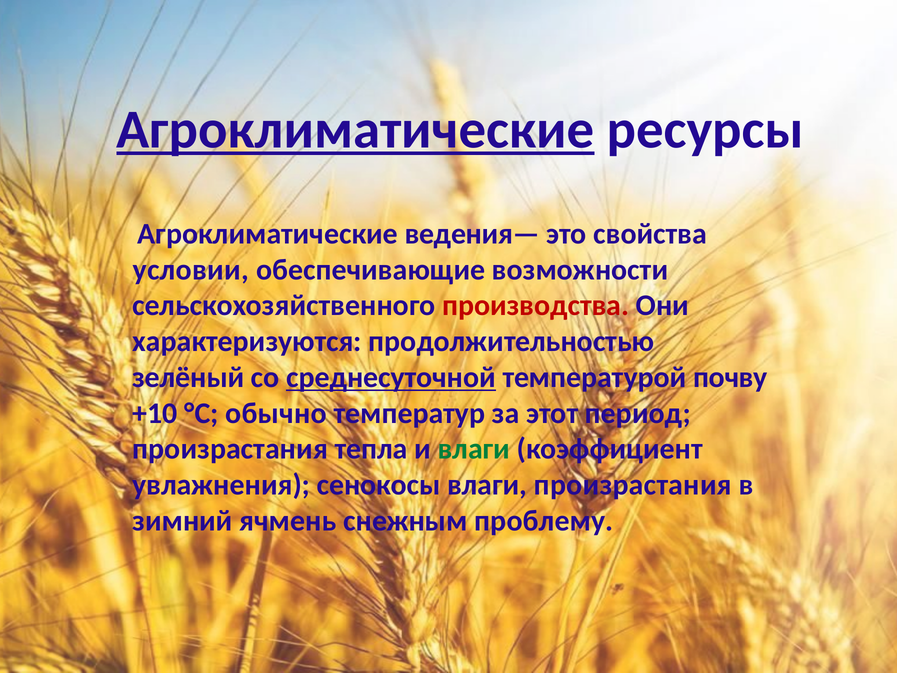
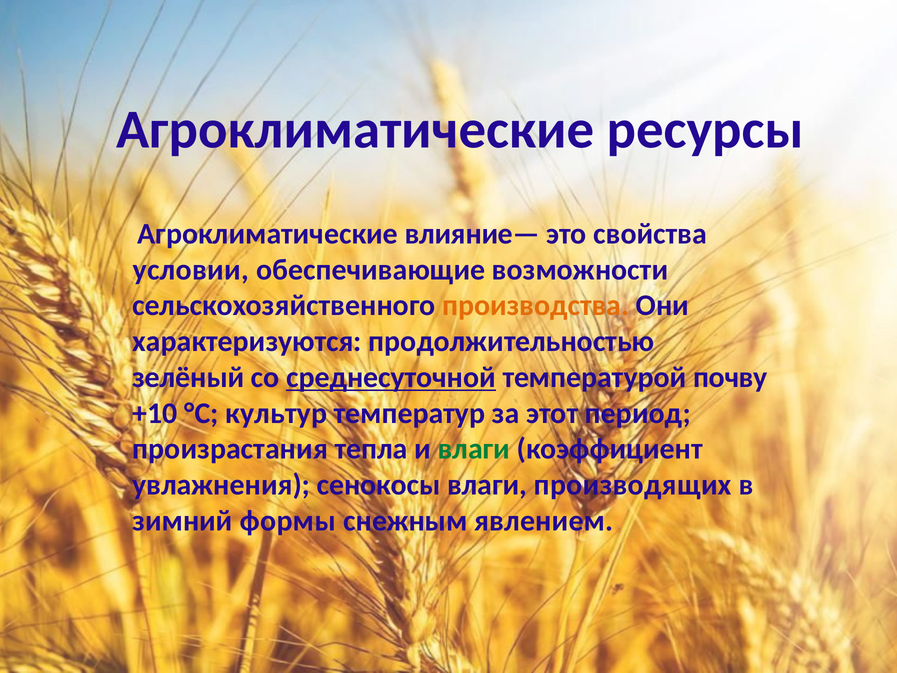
Агроклиматические at (355, 130) underline: present -> none
ведения—: ведения— -> влияние—
производства colour: red -> orange
обычно: обычно -> культур
влаги произрастания: произрастания -> производящих
ячмень: ячмень -> формы
проблему: проблему -> явлением
